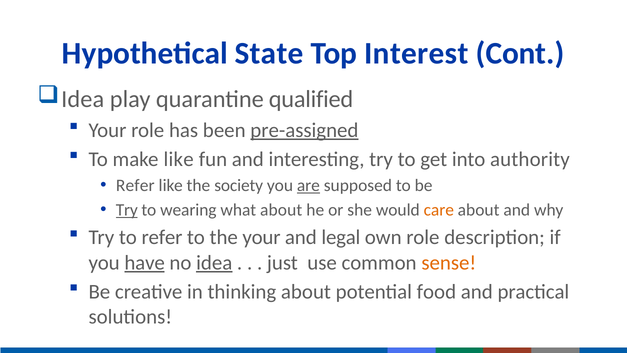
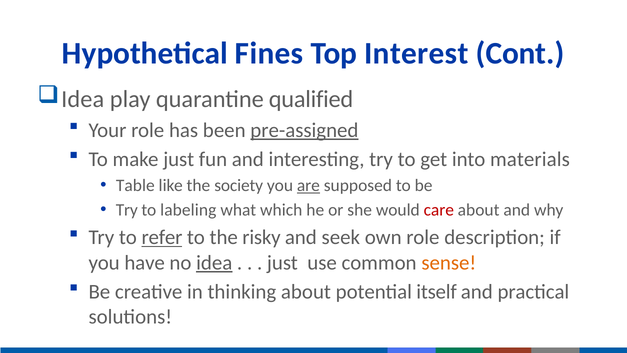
State: State -> Fines
make like: like -> just
authority: authority -> materials
Refer at (135, 186): Refer -> Table
Try at (127, 210) underline: present -> none
wearing: wearing -> labeling
what about: about -> which
care colour: orange -> red
refer at (162, 237) underline: none -> present
the your: your -> risky
legal: legal -> seek
have underline: present -> none
food: food -> itself
